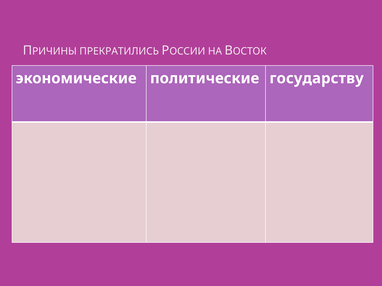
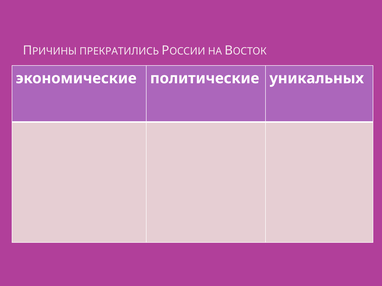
государству: государству -> уникальных
